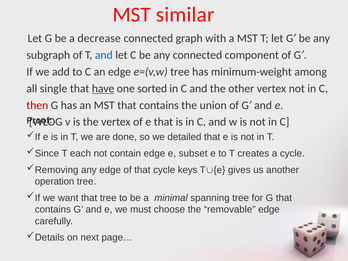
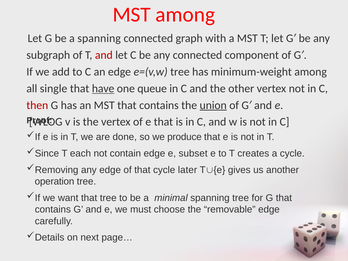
MST similar: similar -> among
a decrease: decrease -> spanning
and at (104, 55) colour: blue -> red
sorted: sorted -> queue
union underline: none -> present
detailed: detailed -> produce
keys: keys -> later
